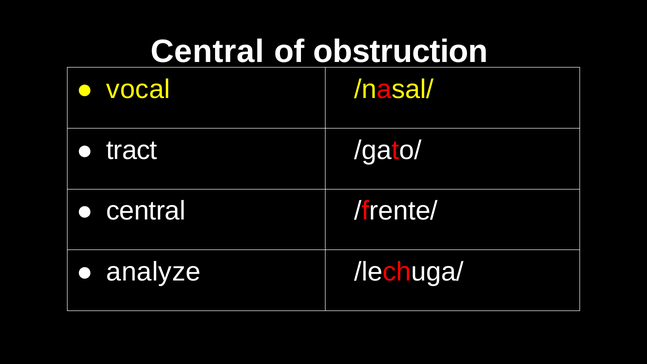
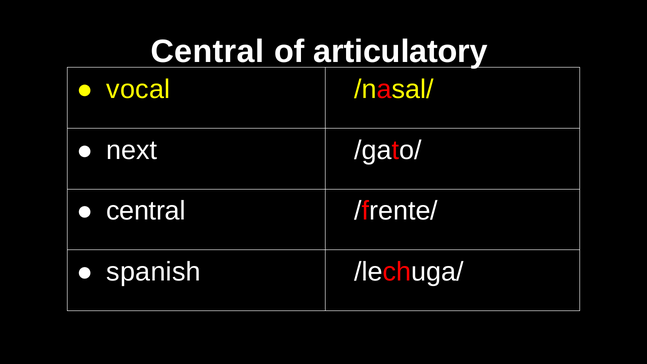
obstruction: obstruction -> articulatory
tract: tract -> next
analyze: analyze -> spanish
